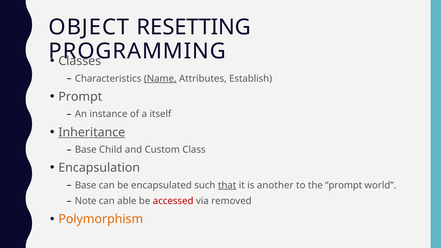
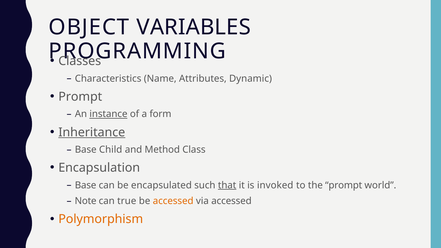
RESETTING: RESETTING -> VARIABLES
Name underline: present -> none
Establish: Establish -> Dynamic
instance underline: none -> present
itself: itself -> form
Custom: Custom -> Method
another: another -> invoked
able: able -> true
accessed at (173, 201) colour: red -> orange
via removed: removed -> accessed
